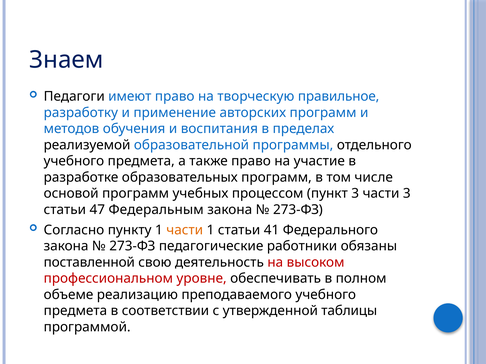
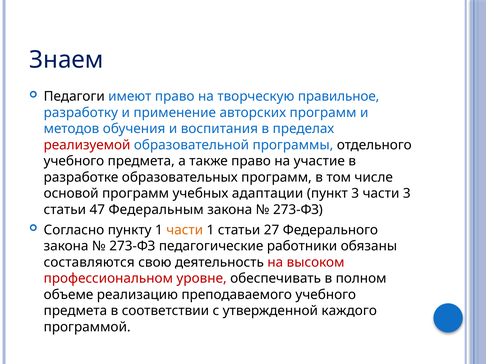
реализуемой colour: black -> red
процессом: процессом -> адаптации
41: 41 -> 27
поставленной: поставленной -> составляются
таблицы: таблицы -> каждого
